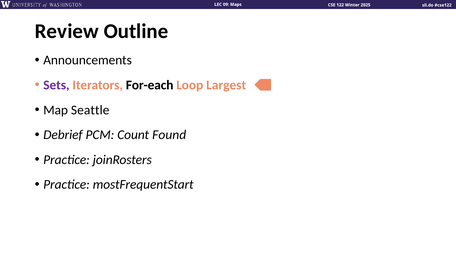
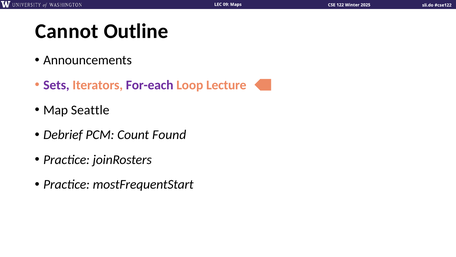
Review: Review -> Cannot
For-each colour: black -> purple
Largest: Largest -> Lecture
